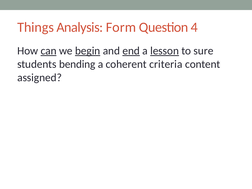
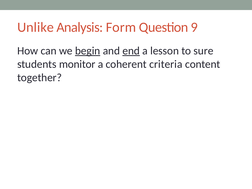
Things: Things -> Unlike
4: 4 -> 9
can underline: present -> none
lesson underline: present -> none
bending: bending -> monitor
assigned: assigned -> together
